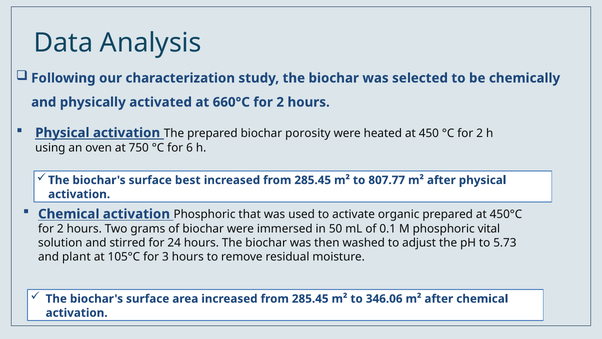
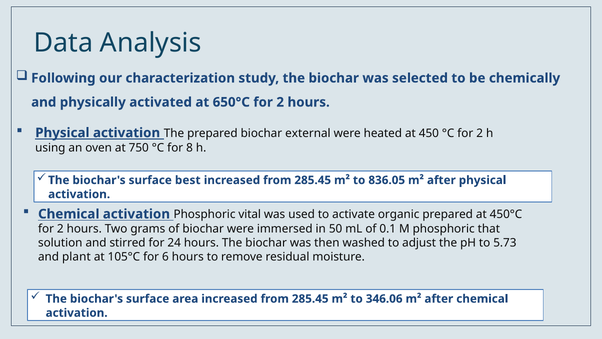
660°C: 660°C -> 650°C
porosity: porosity -> external
6: 6 -> 8
807.77: 807.77 -> 836.05
that: that -> vital
vital: vital -> that
3: 3 -> 6
